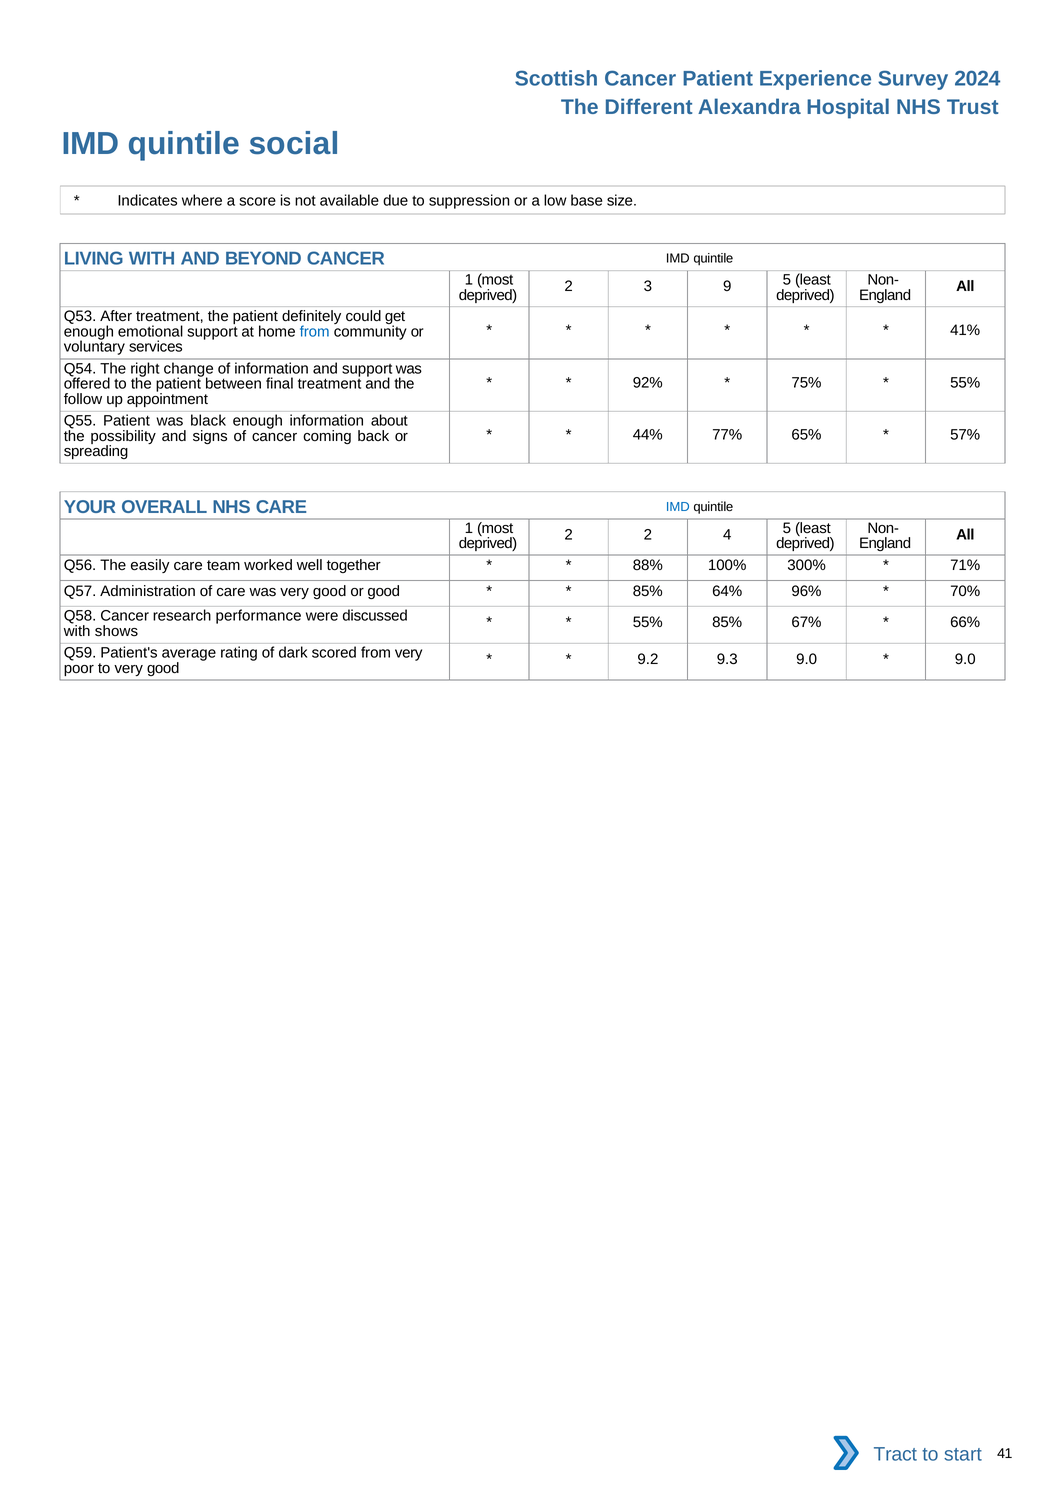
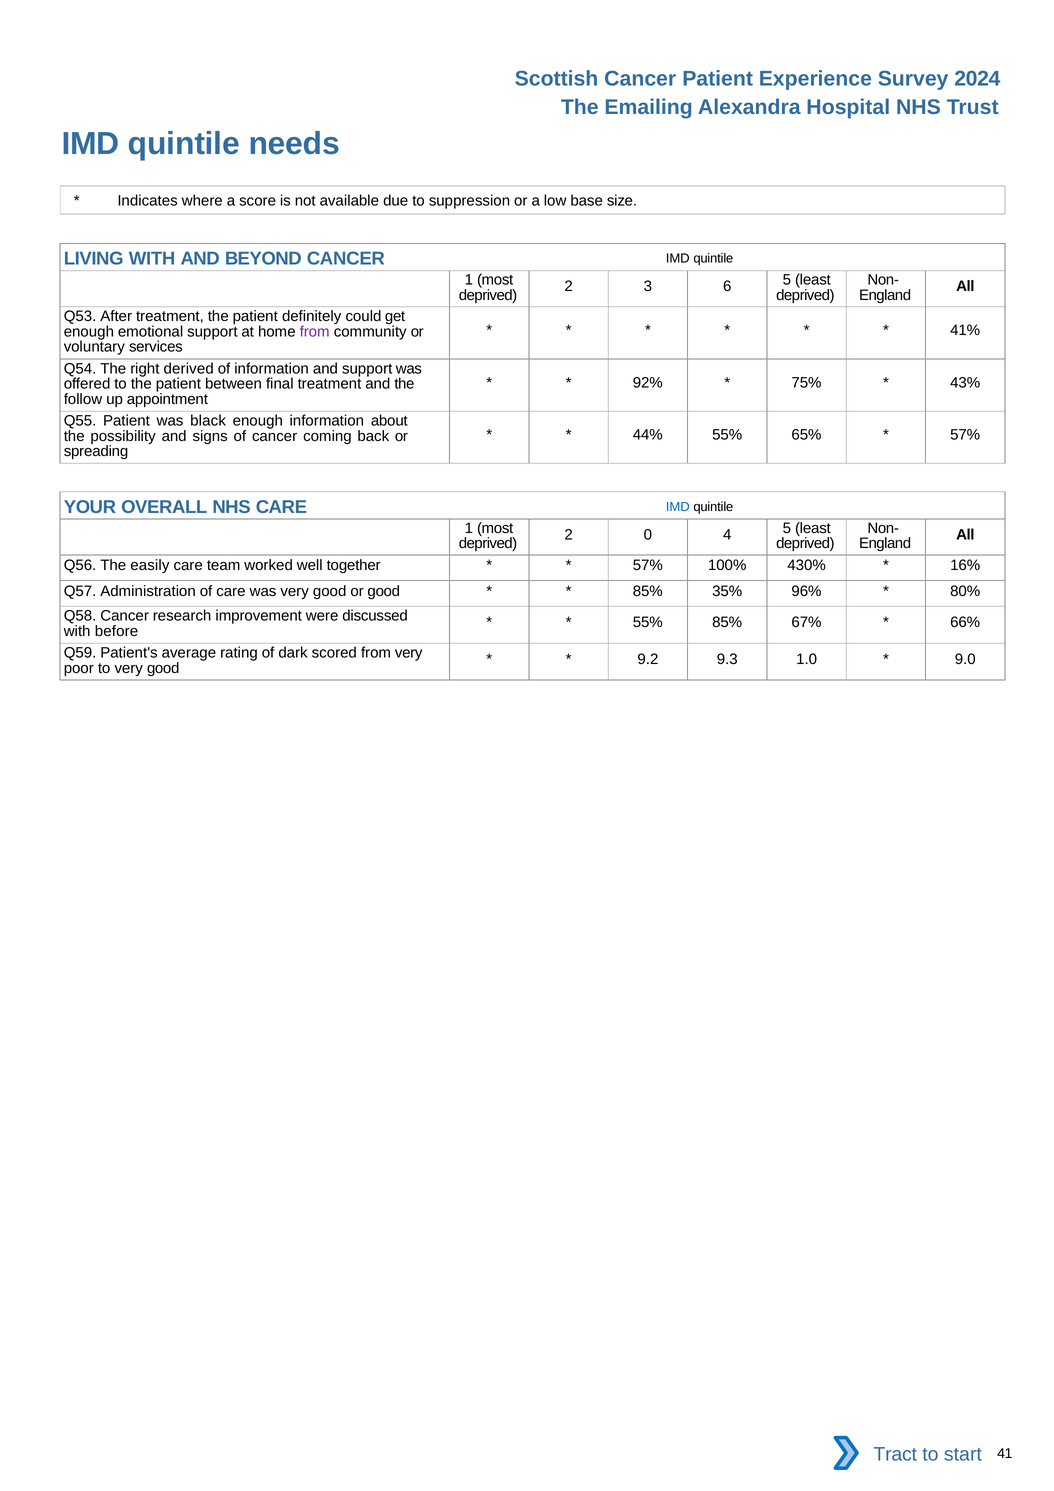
Different: Different -> Emailing
social: social -> needs
9: 9 -> 6
from at (315, 332) colour: blue -> purple
change: change -> derived
55% at (965, 383): 55% -> 43%
44% 77%: 77% -> 55%
2 2: 2 -> 0
88% at (648, 566): 88% -> 57%
300%: 300% -> 430%
71%: 71% -> 16%
64%: 64% -> 35%
70%: 70% -> 80%
performance: performance -> improvement
shows: shows -> before
9.3 9.0: 9.0 -> 1.0
